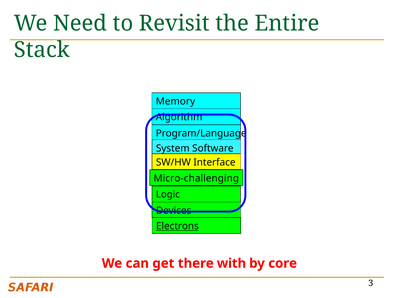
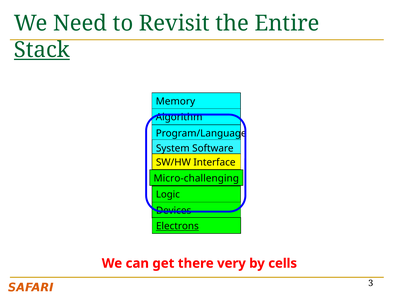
Stack underline: none -> present
with: with -> very
core: core -> cells
